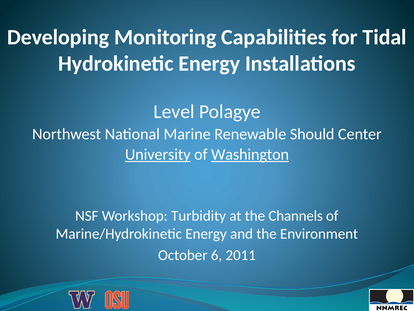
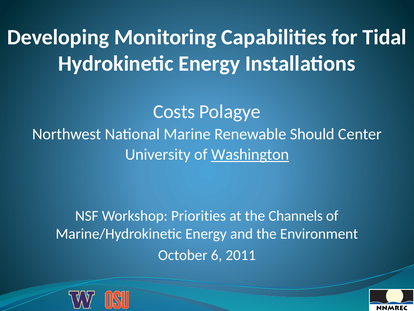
Level: Level -> Costs
University underline: present -> none
Turbidity: Turbidity -> Priorities
